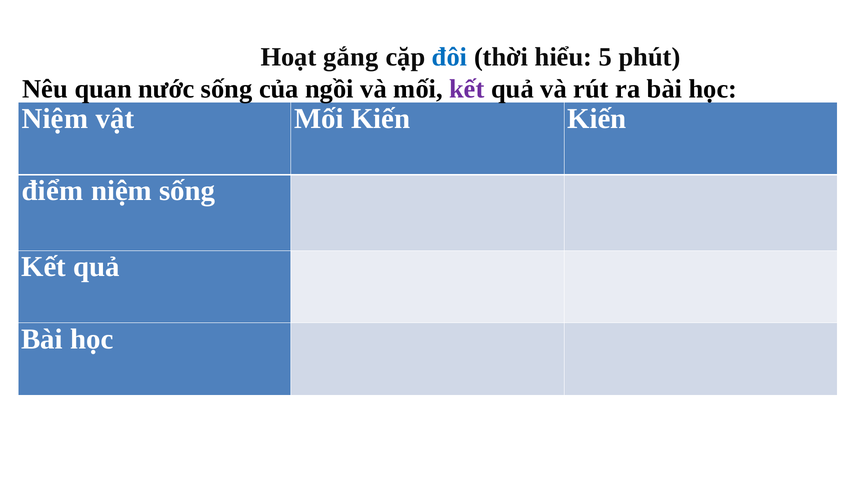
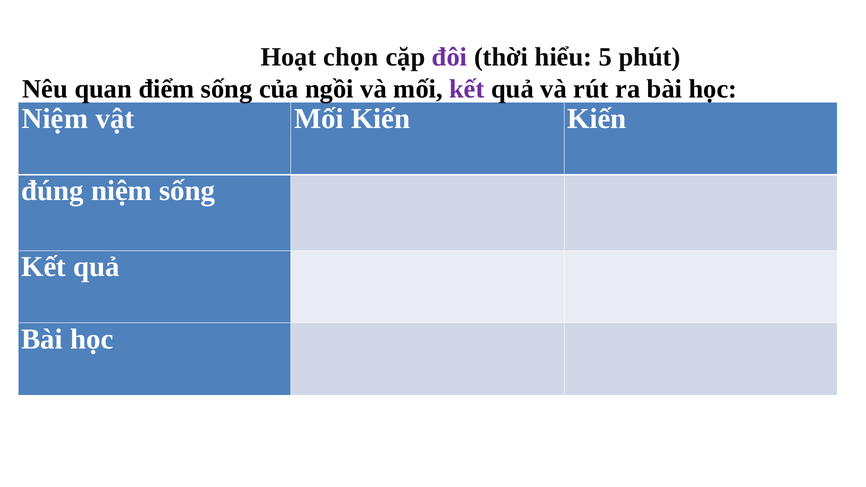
gắng: gắng -> chọn
đôi colour: blue -> purple
nước: nước -> điểm
điểm: điểm -> đúng
